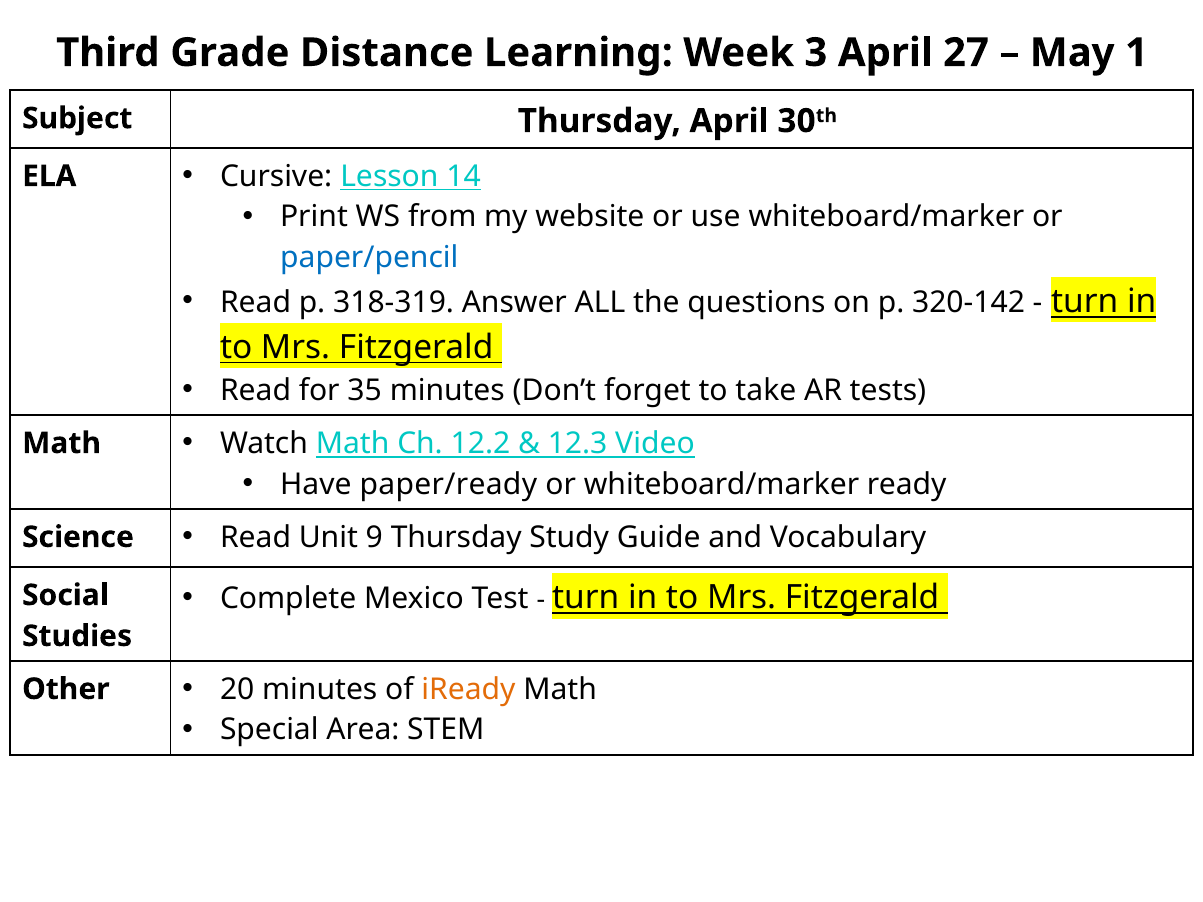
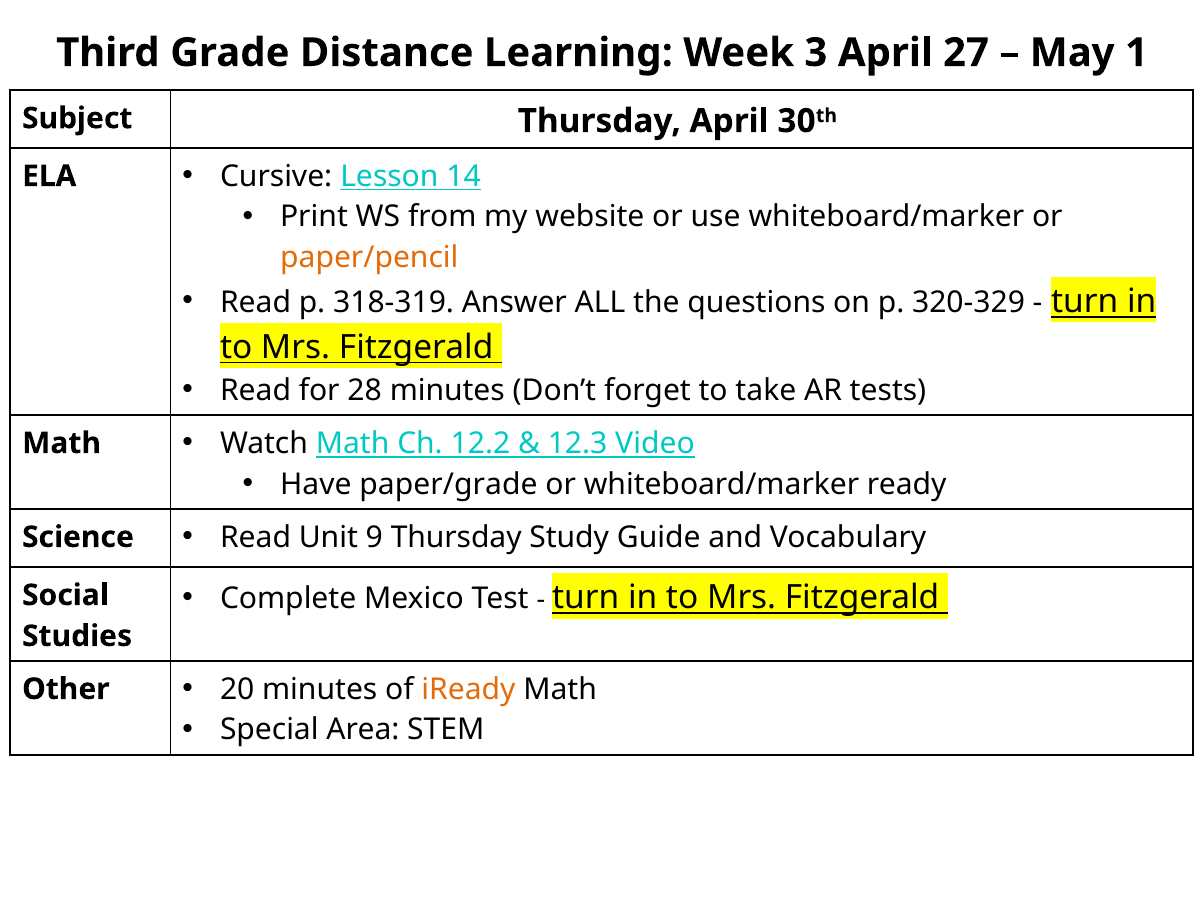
paper/pencil colour: blue -> orange
320-142: 320-142 -> 320-329
35: 35 -> 28
paper/ready: paper/ready -> paper/grade
